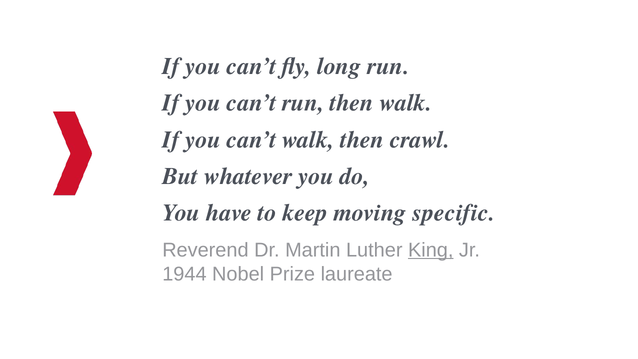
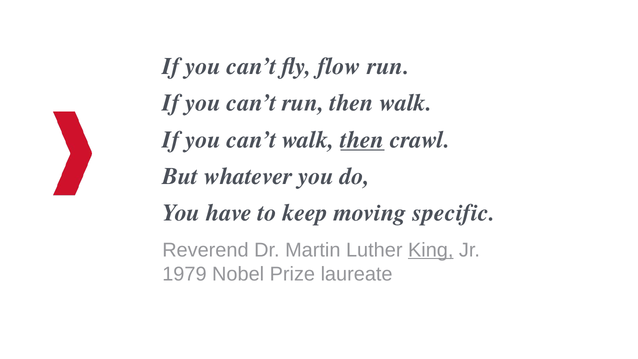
long: long -> flow
then at (362, 140) underline: none -> present
1944: 1944 -> 1979
